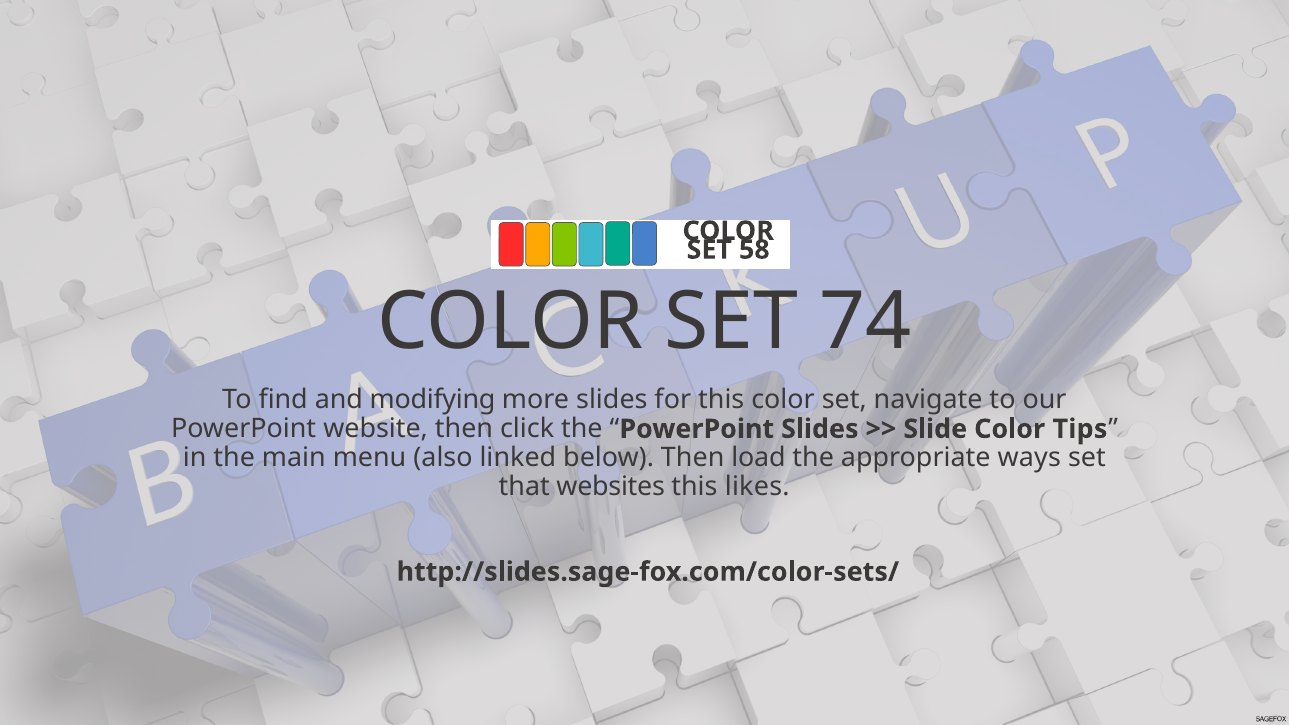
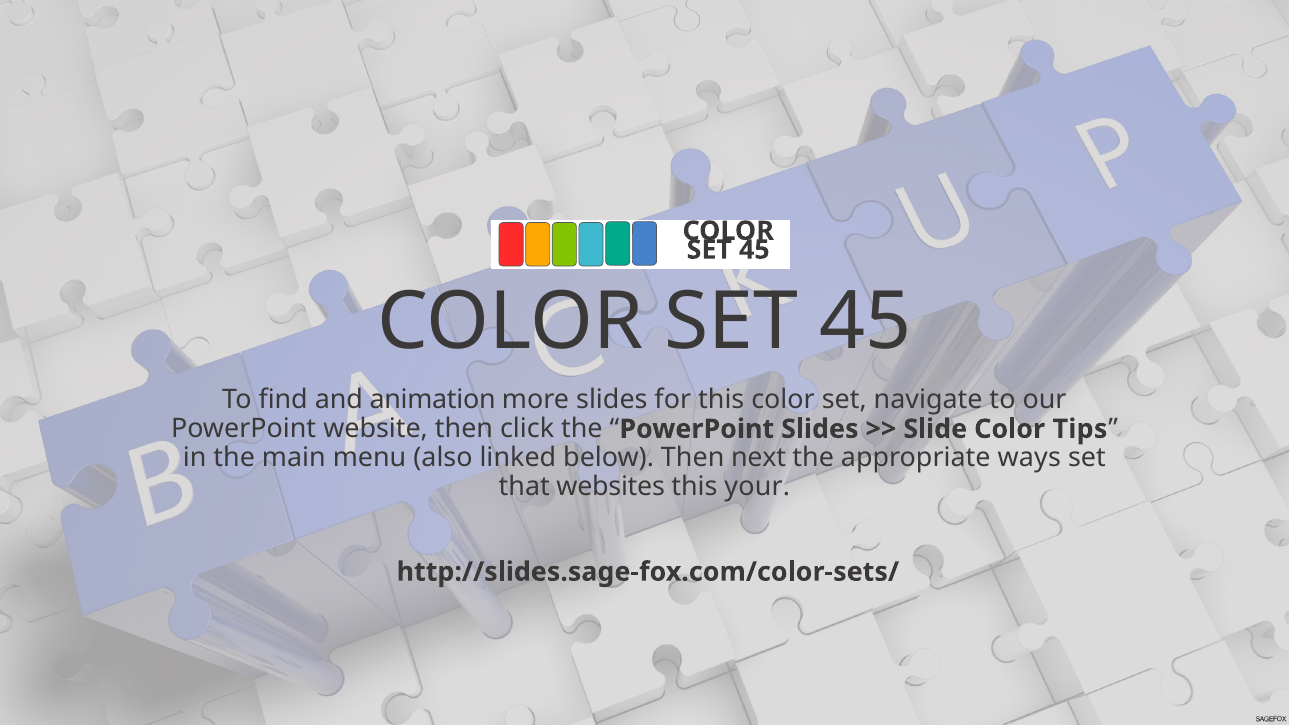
58 at (754, 250): 58 -> 45
74 at (865, 322): 74 -> 45
modifying: modifying -> animation
load: load -> next
likes: likes -> your
